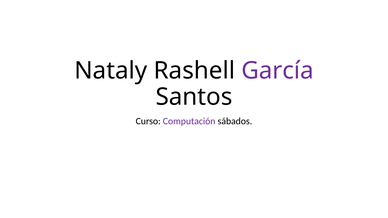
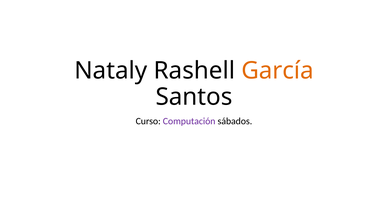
García colour: purple -> orange
